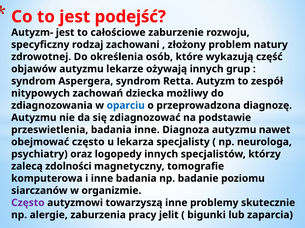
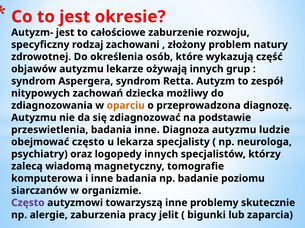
podejść: podejść -> okresie
oparciu colour: blue -> orange
nawet: nawet -> ludzie
zdolności: zdolności -> wiadomą
